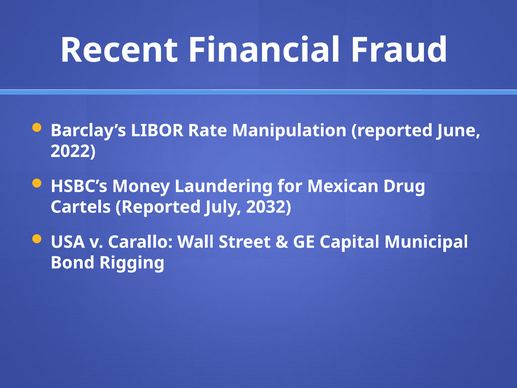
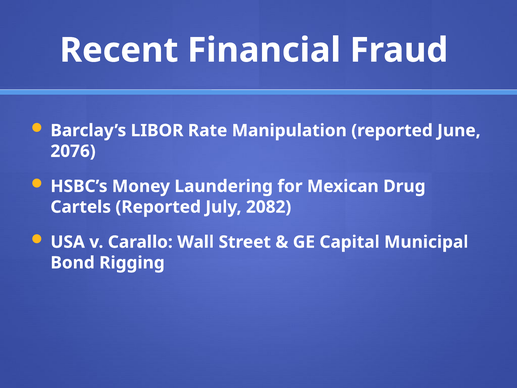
2022: 2022 -> 2076
2032: 2032 -> 2082
